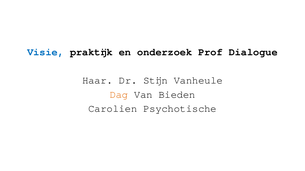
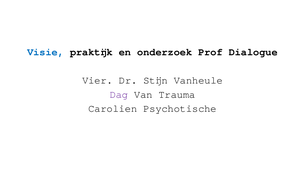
Haar: Haar -> Vier
Dag colour: orange -> purple
Bieden: Bieden -> Trauma
